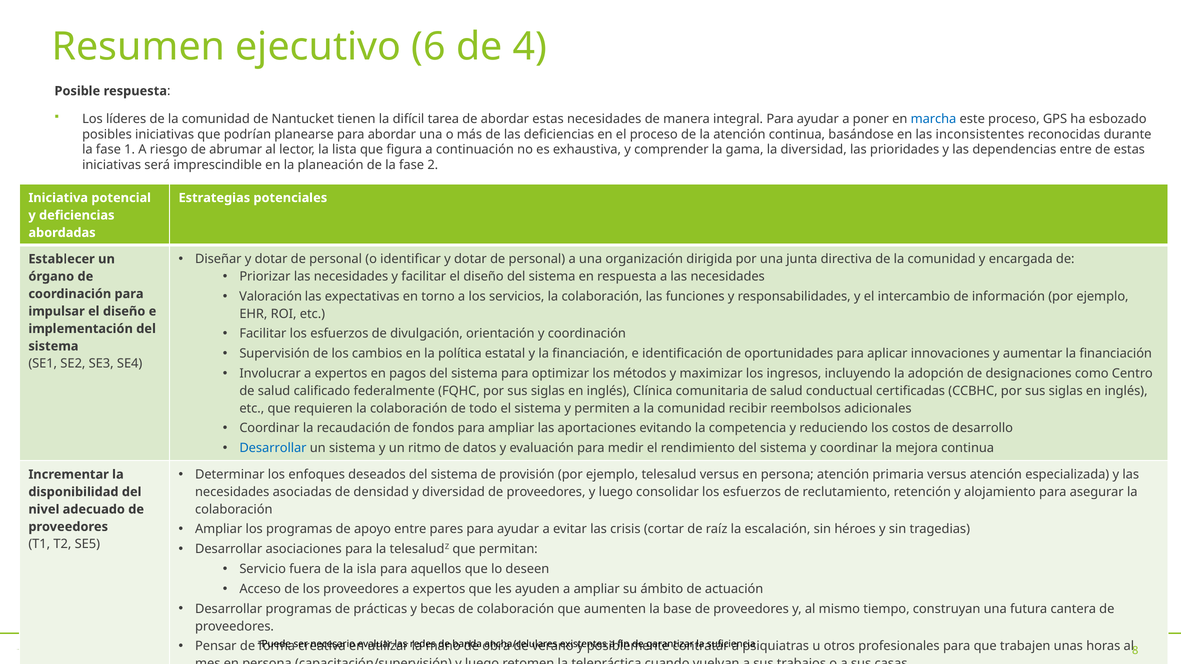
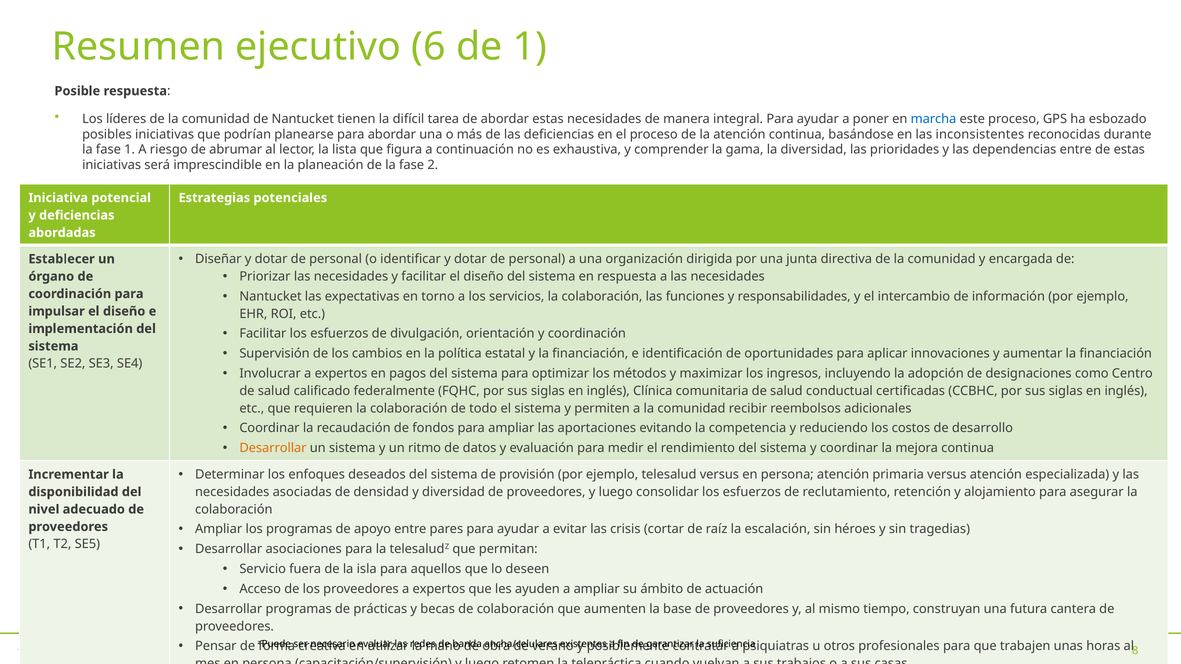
de 4: 4 -> 1
Valoración at (271, 296): Valoración -> Nantucket
Desarrollar at (273, 448) colour: blue -> orange
